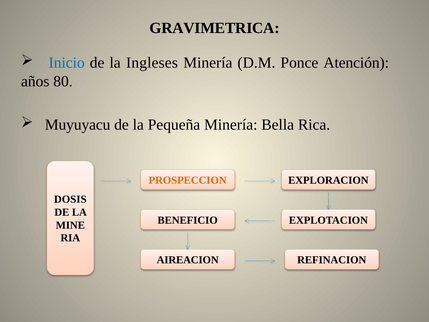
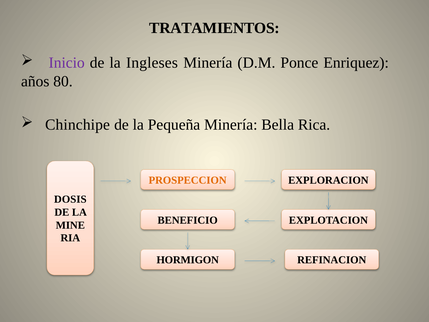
GRAVIMETRICA: GRAVIMETRICA -> TRATAMIENTOS
Inicio colour: blue -> purple
Atención: Atención -> Enriquez
Muyuyacu: Muyuyacu -> Chinchipe
AIREACION: AIREACION -> HORMIGON
